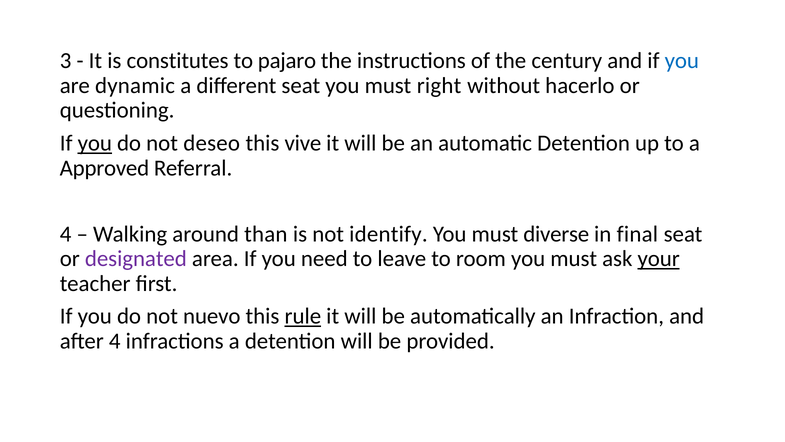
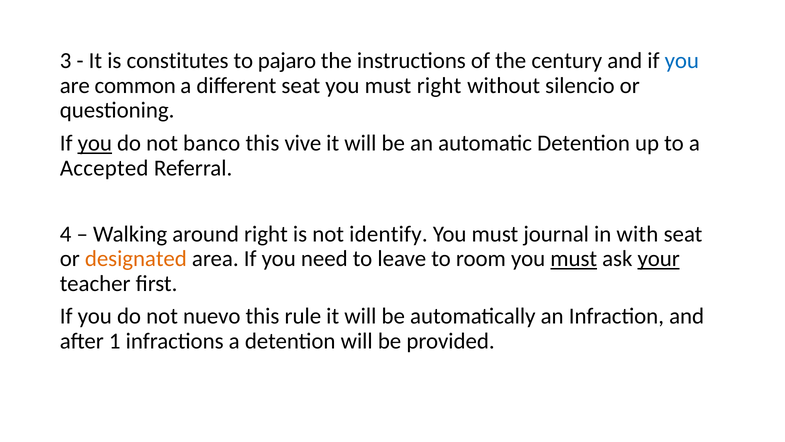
dynamic: dynamic -> common
hacerlo: hacerlo -> silencio
deseo: deseo -> banco
Approved: Approved -> Accepted
around than: than -> right
diverse: diverse -> journal
final: final -> with
designated colour: purple -> orange
must at (574, 258) underline: none -> present
rule underline: present -> none
after 4: 4 -> 1
